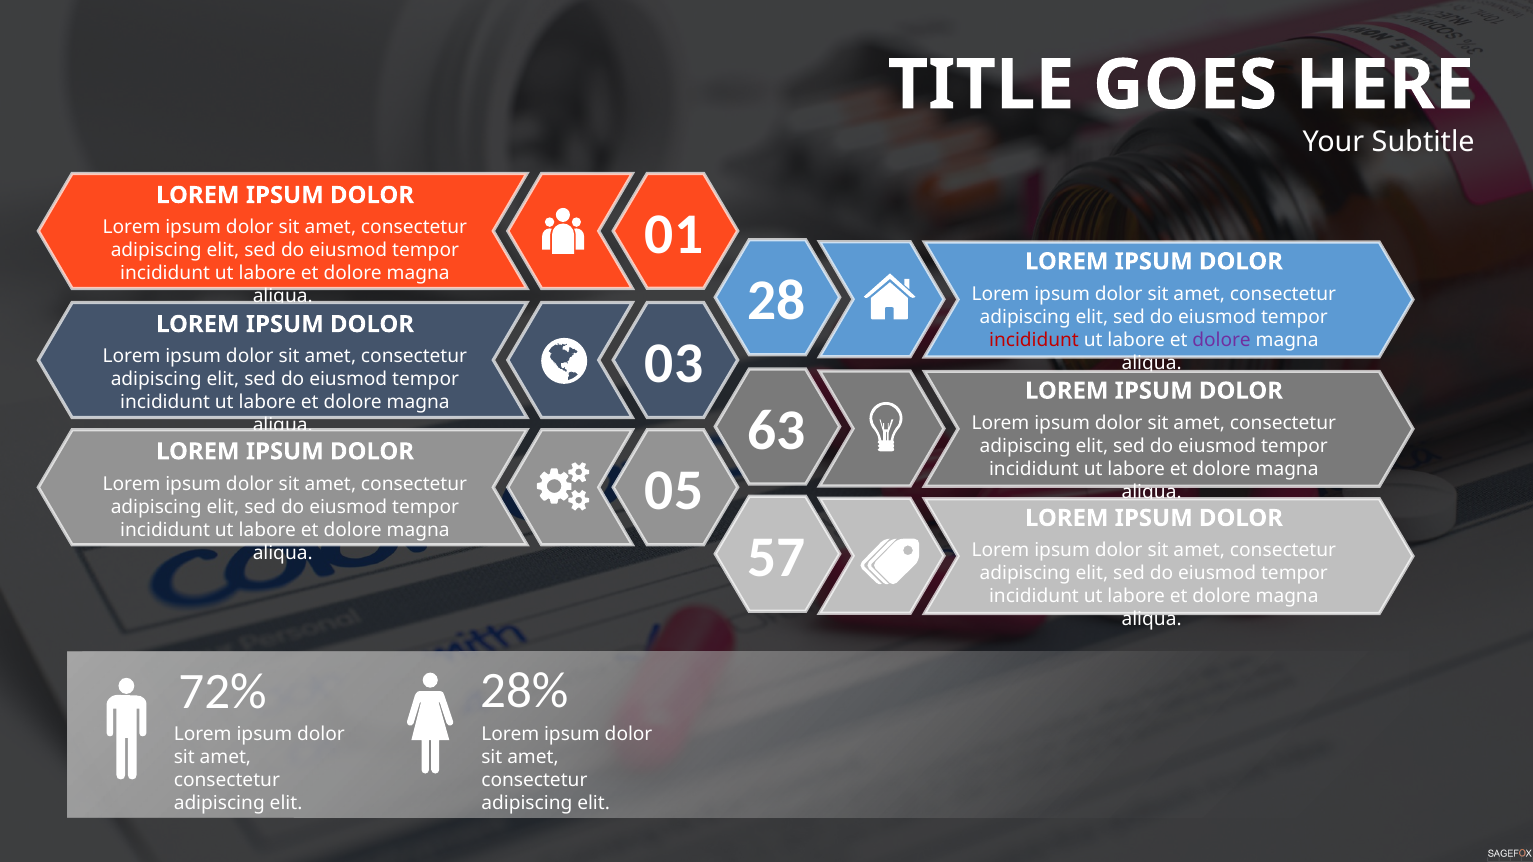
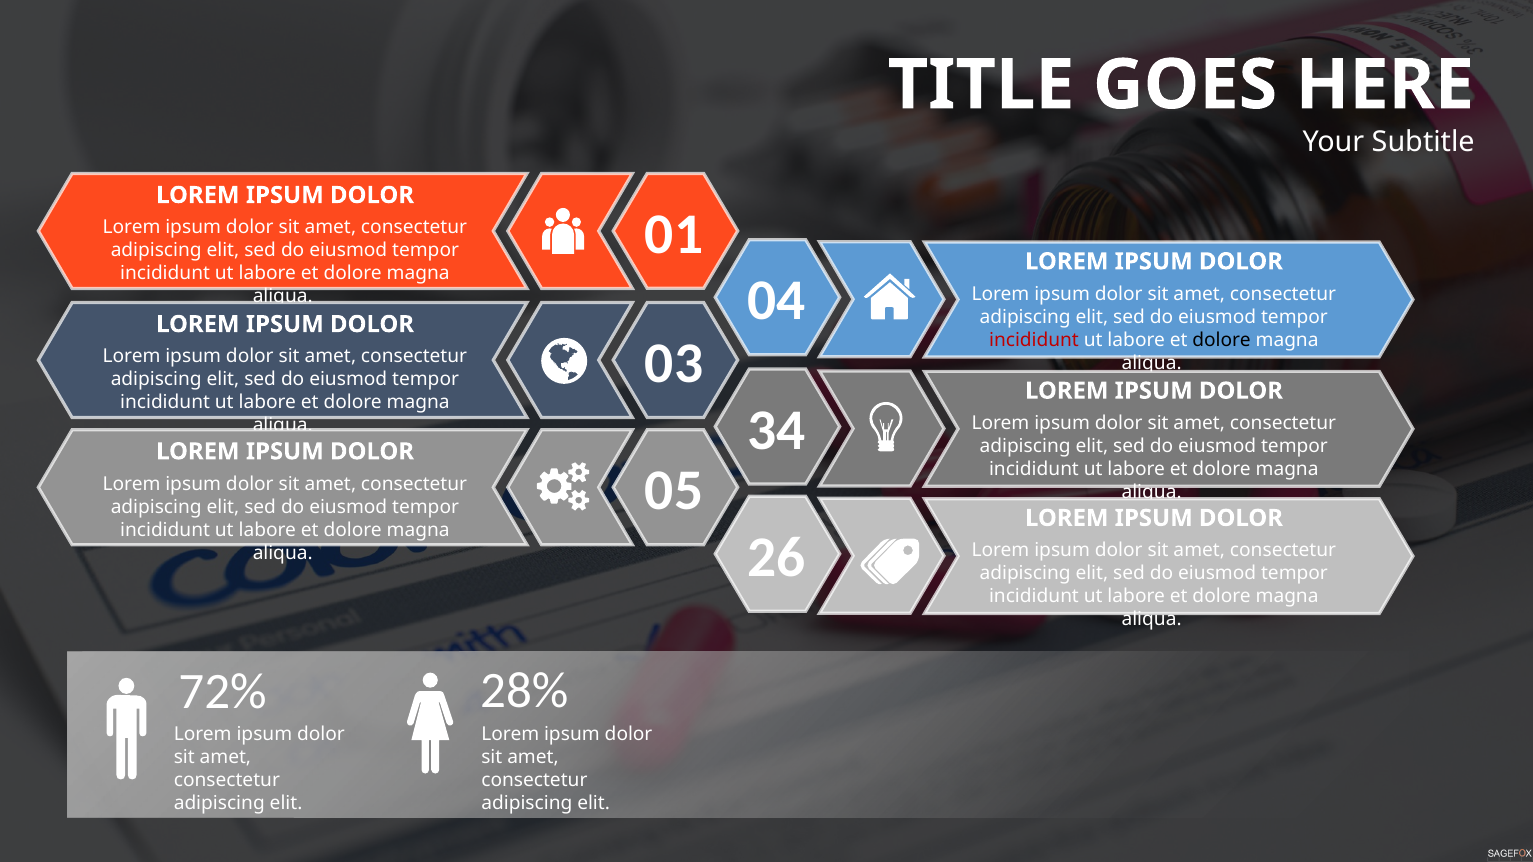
28: 28 -> 04
dolore at (1222, 340) colour: purple -> black
63: 63 -> 34
57: 57 -> 26
